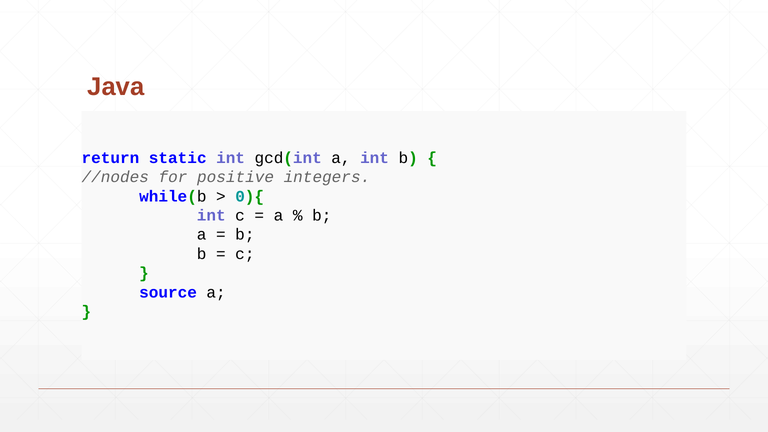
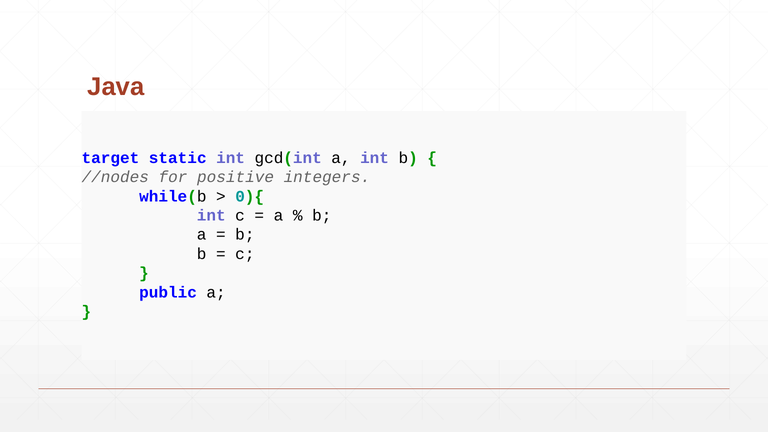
return: return -> target
source: source -> public
